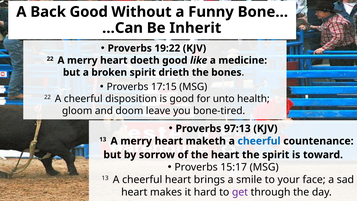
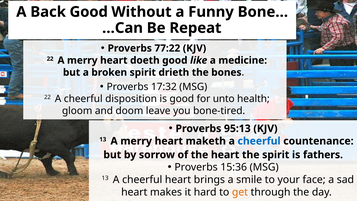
Inherit: Inherit -> Repeat
19:22: 19:22 -> 77:22
17:15: 17:15 -> 17:32
97:13: 97:13 -> 95:13
toward: toward -> fathers
15:17: 15:17 -> 15:36
get colour: purple -> orange
